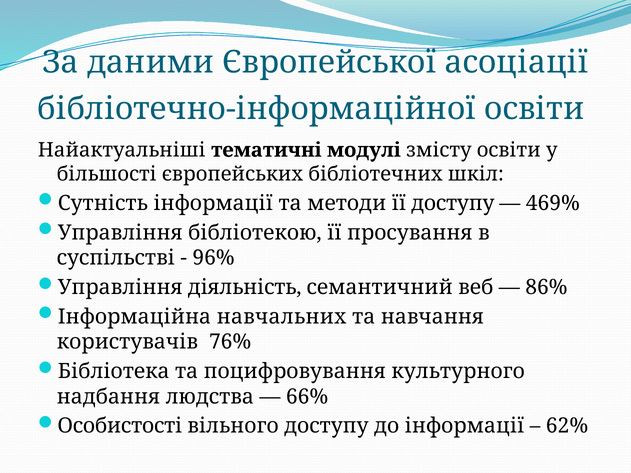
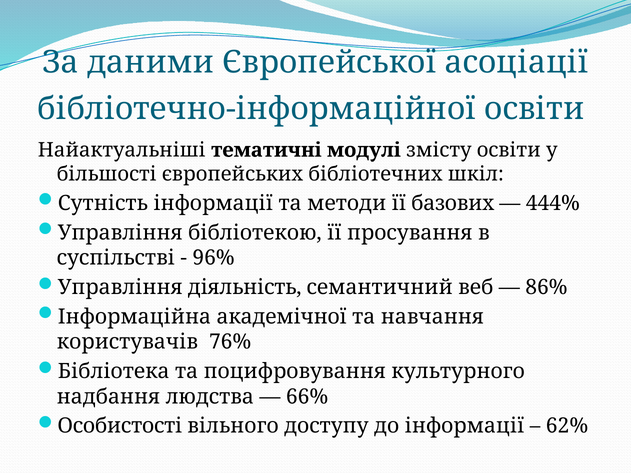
її доступу: доступу -> базових
469%: 469% -> 444%
навчальних: навчальних -> академічної
